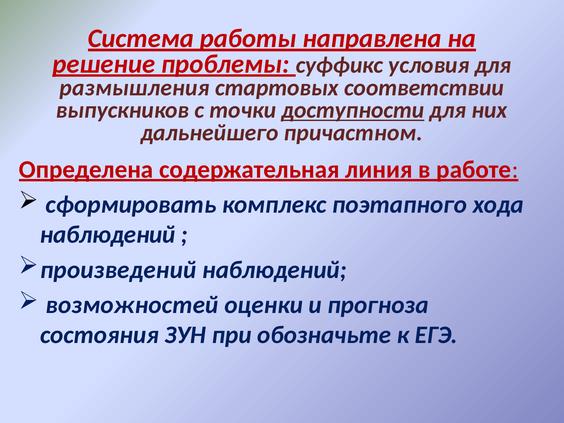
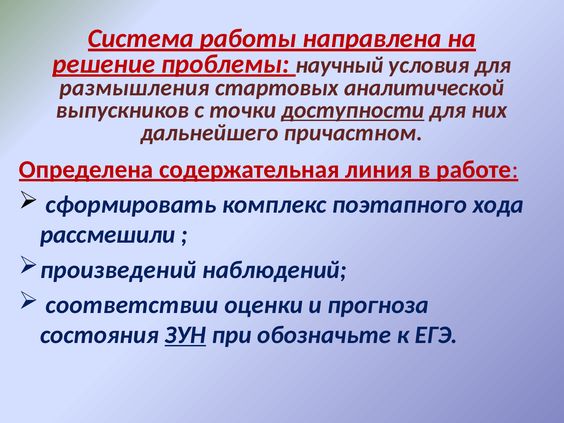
суффикс: суффикс -> научный
соответствии: соответствии -> аналитической
наблюдений at (108, 235): наблюдений -> рассмешили
возможностей: возможностей -> соответствии
ЗУН underline: none -> present
